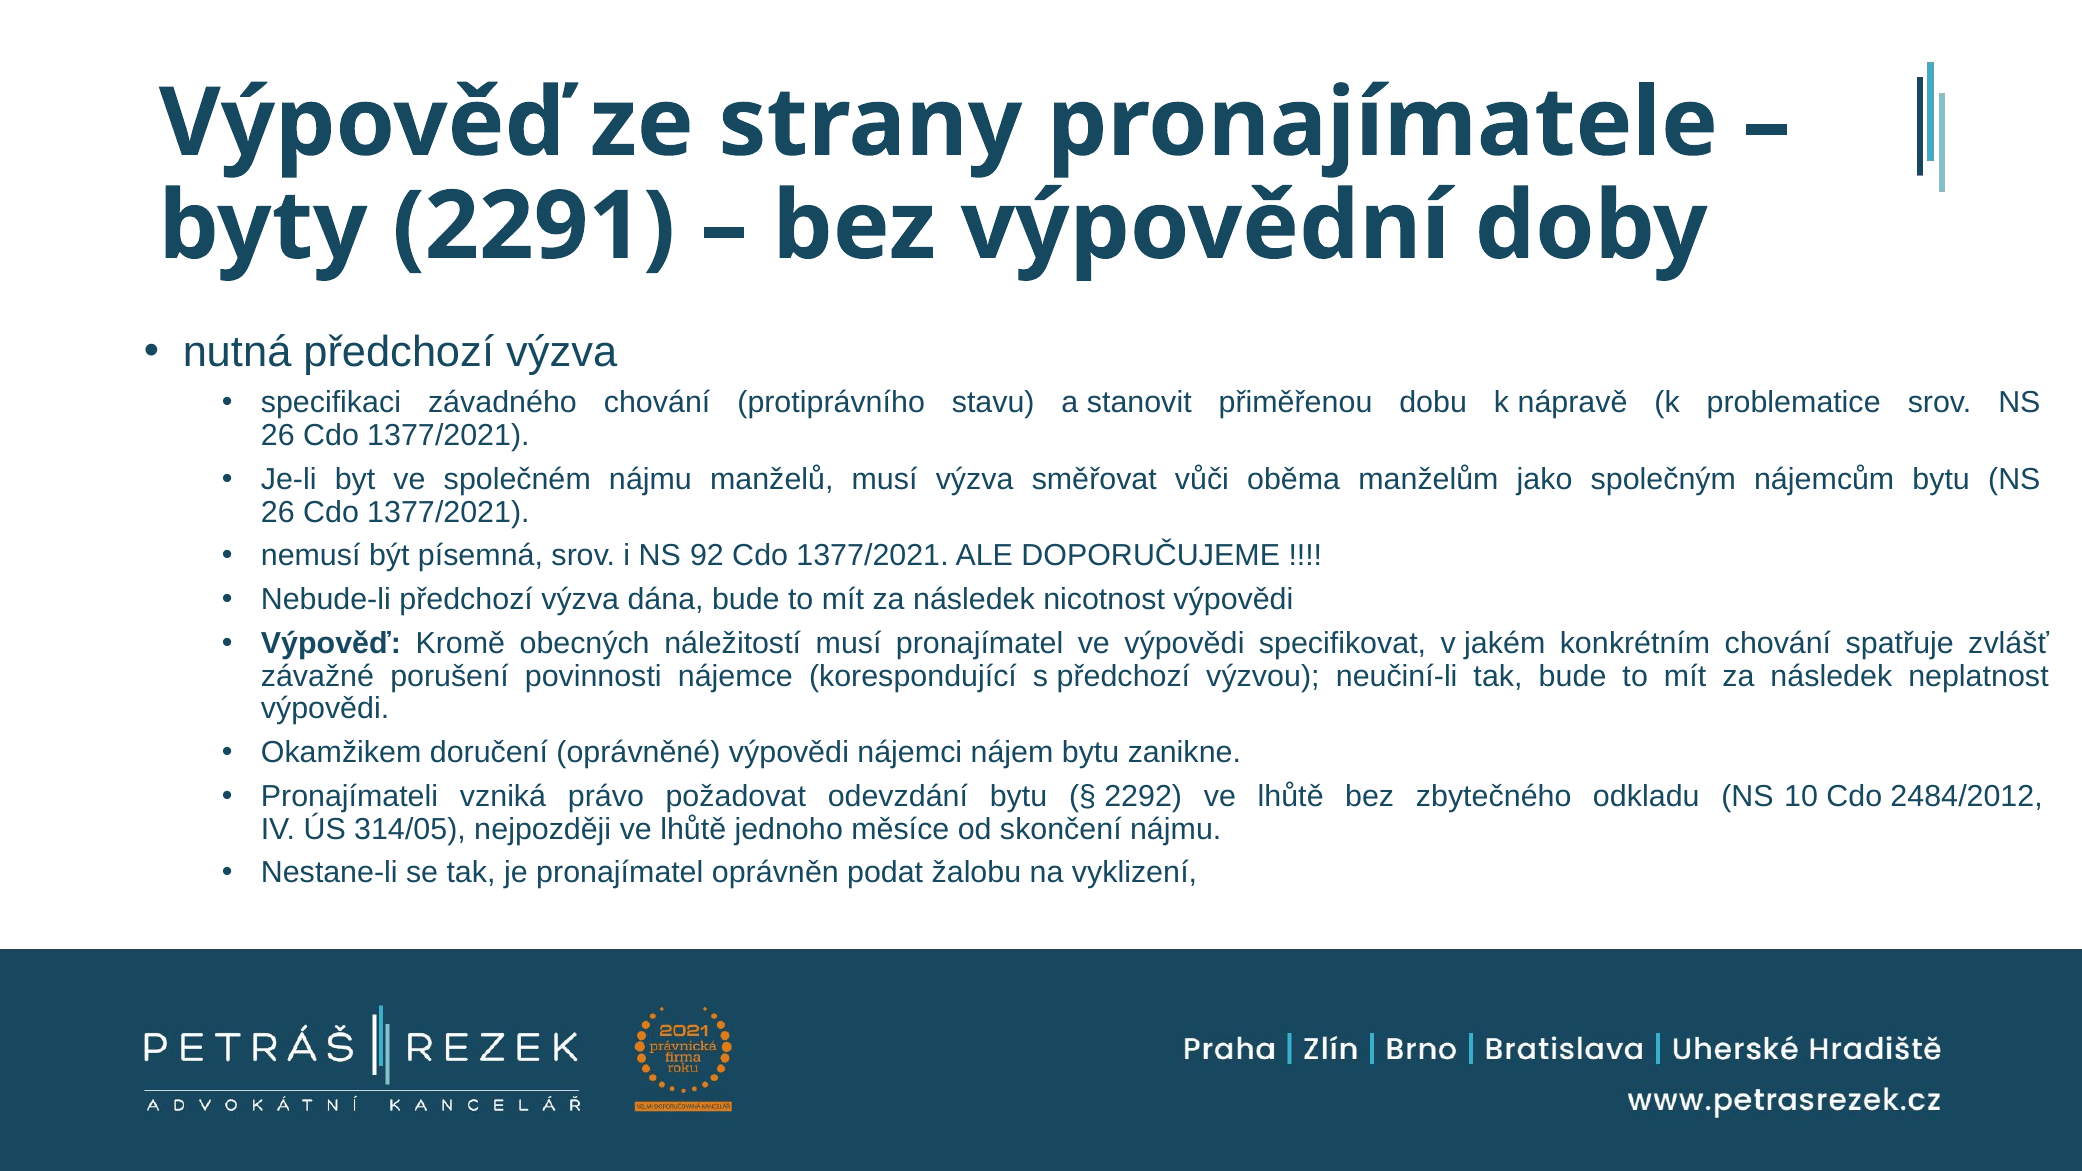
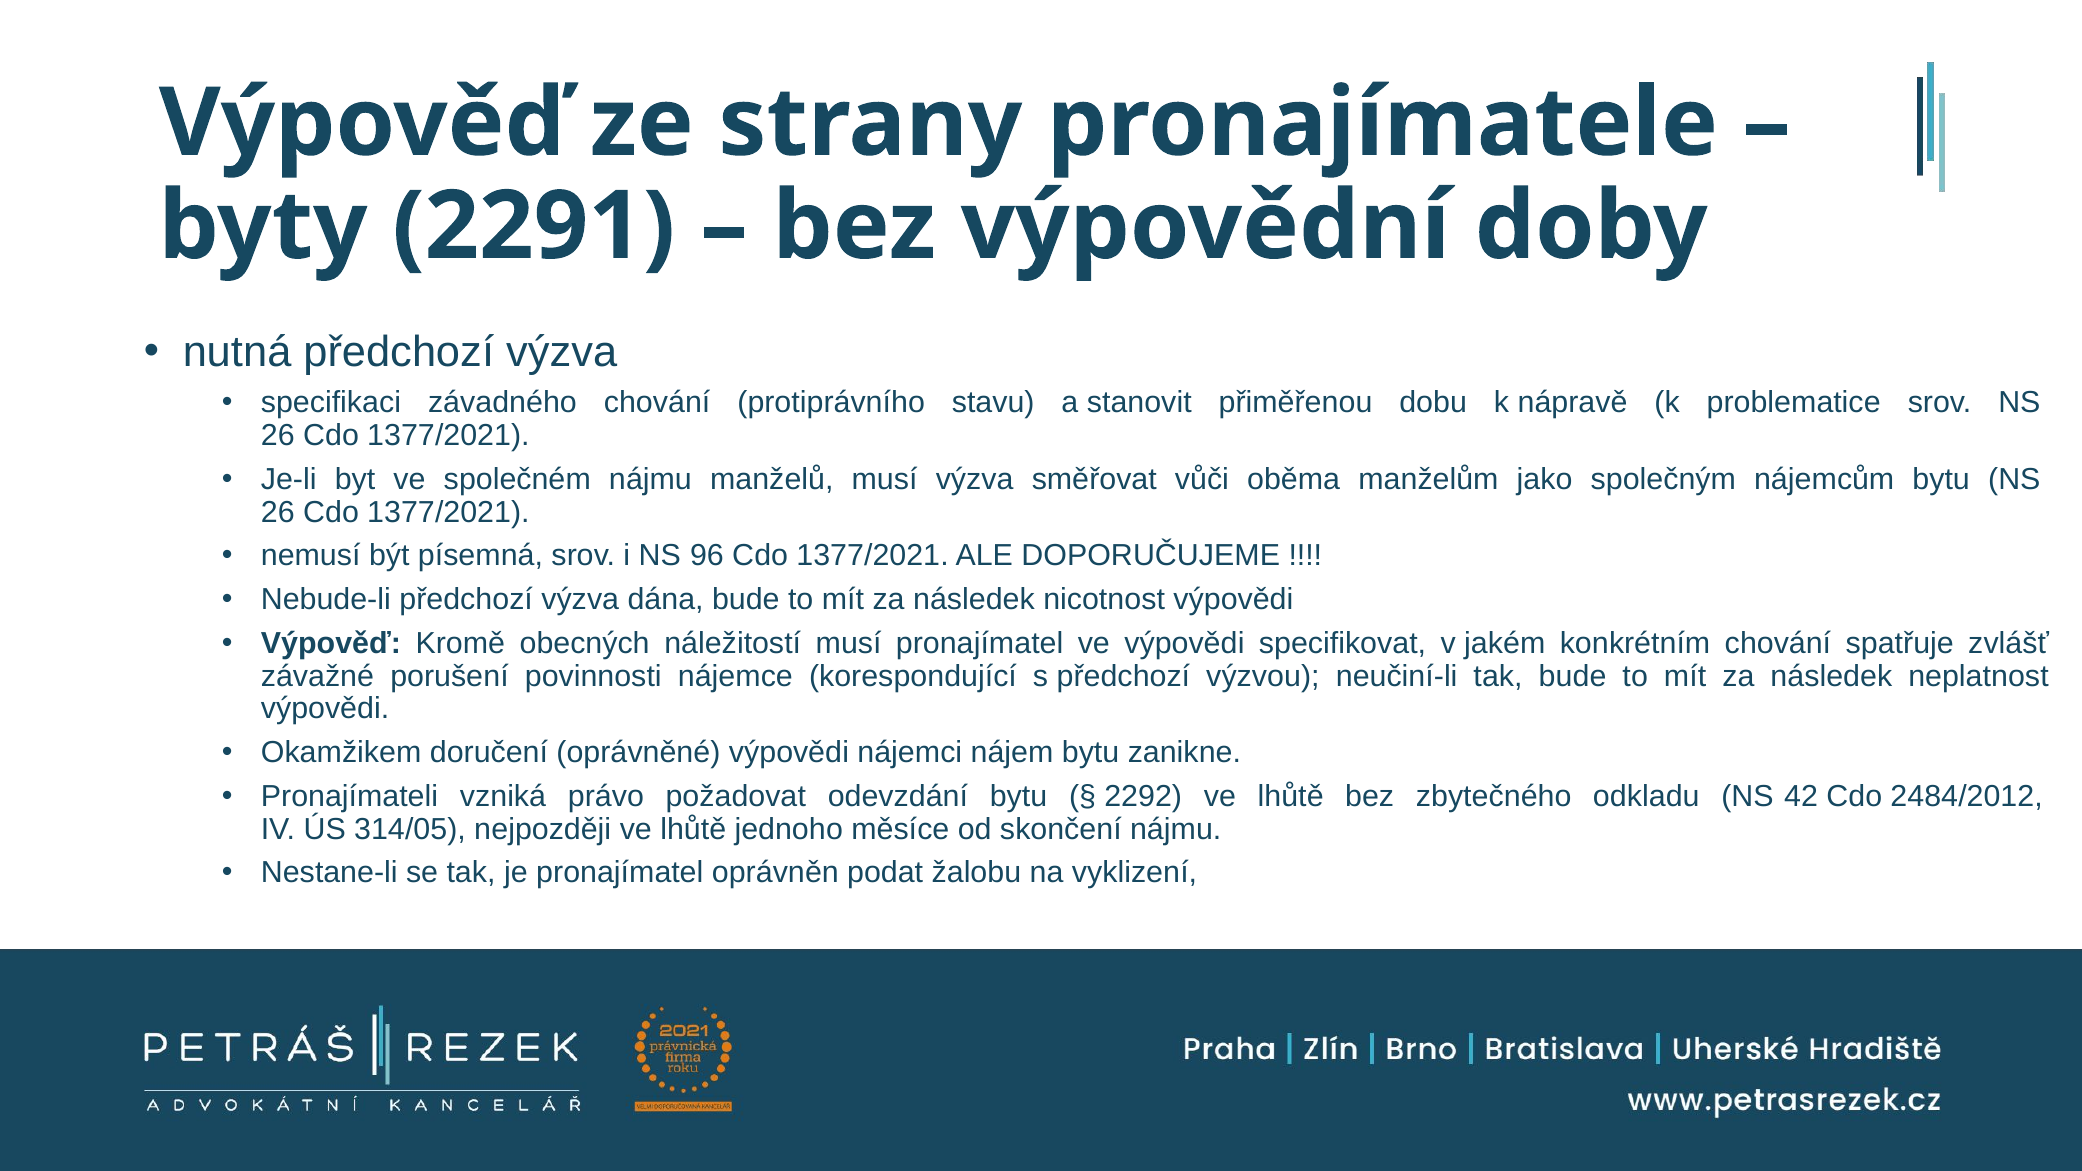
92: 92 -> 96
10: 10 -> 42
